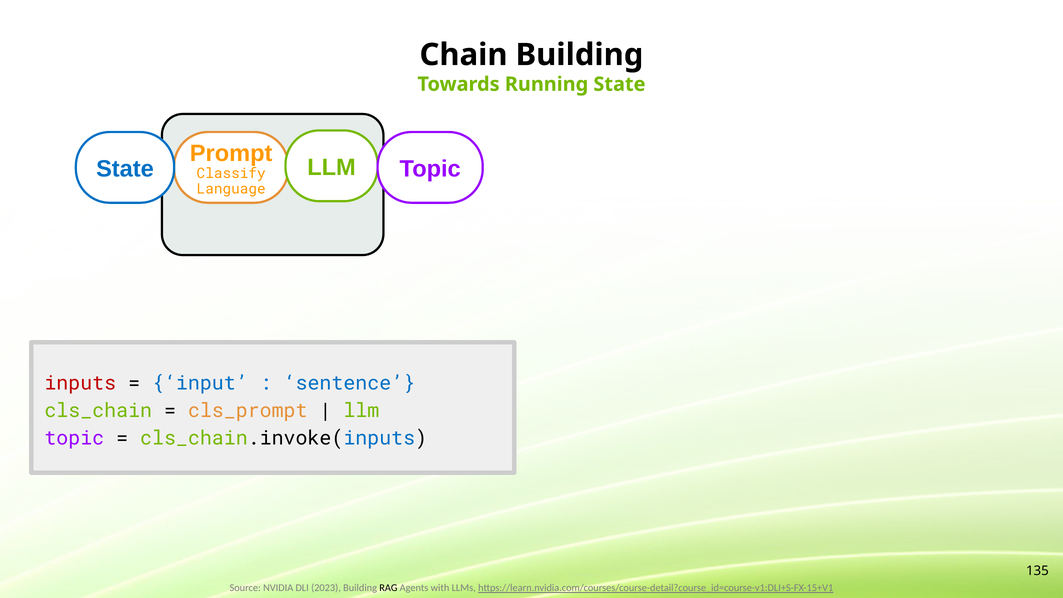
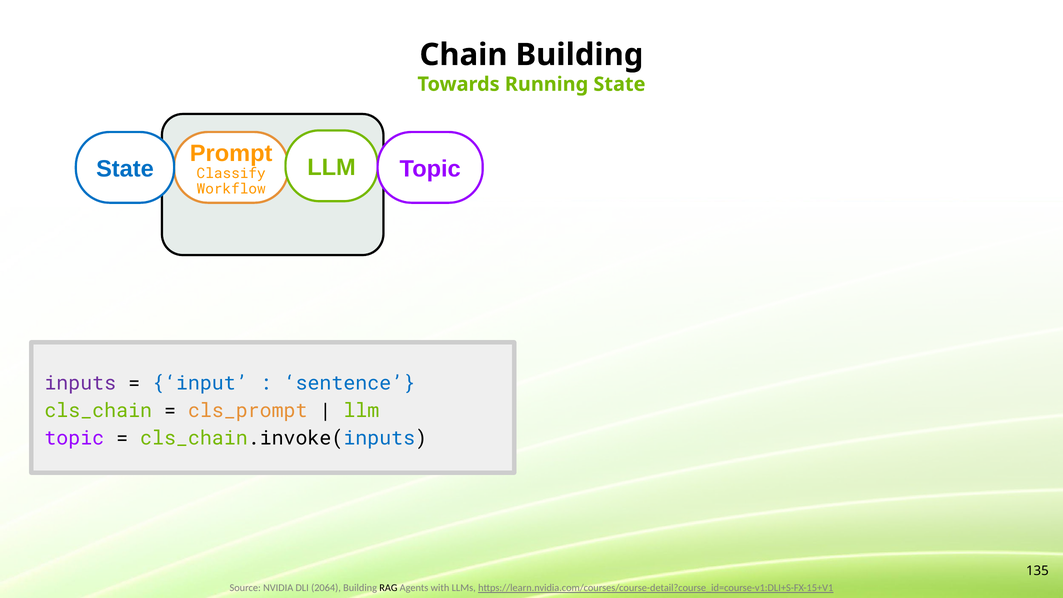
Language: Language -> Workflow
inputs colour: red -> purple
2023: 2023 -> 2064
